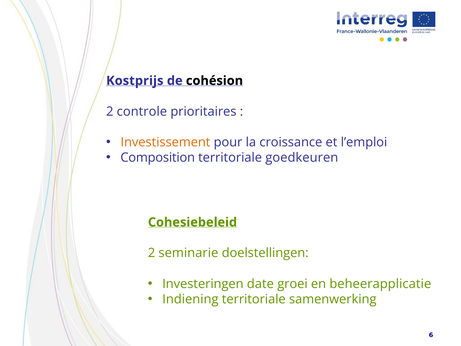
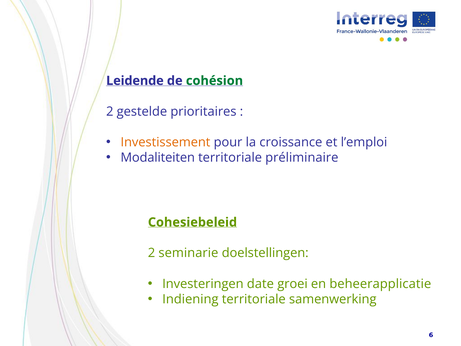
Kostprijs: Kostprijs -> Leidende
cohésion colour: black -> green
controle: controle -> gestelde
Composition: Composition -> Modaliteiten
goedkeuren: goedkeuren -> préliminaire
